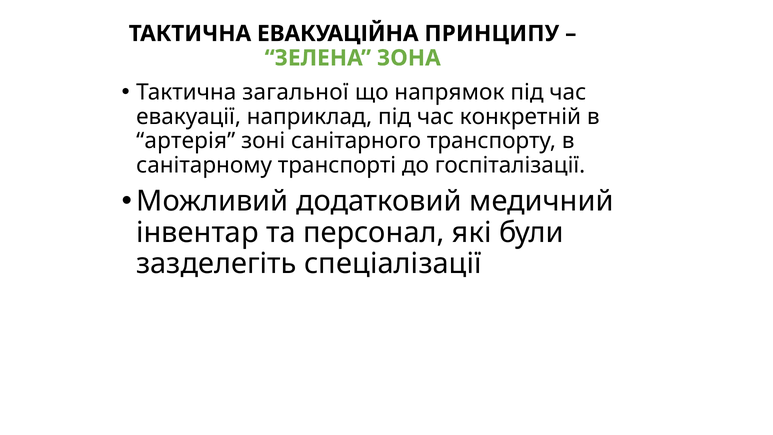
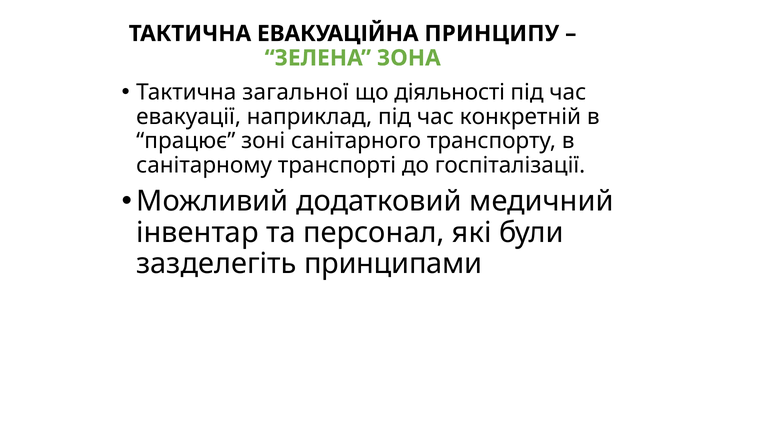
напрямок: напрямок -> діяльності
артерія: артерія -> працює
спеціалізації: спеціалізації -> принципами
